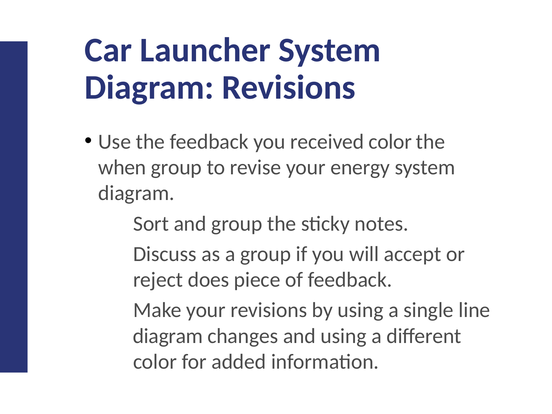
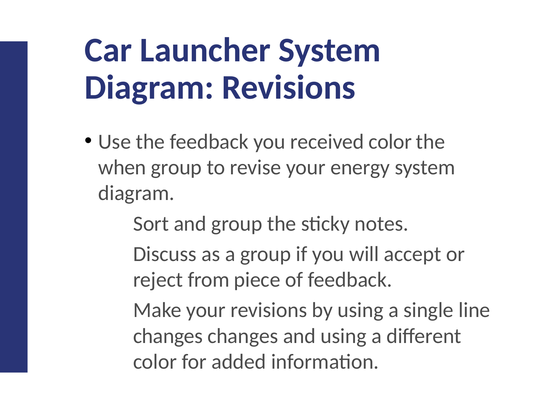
does: does -> from
diagram at (168, 336): diagram -> changes
